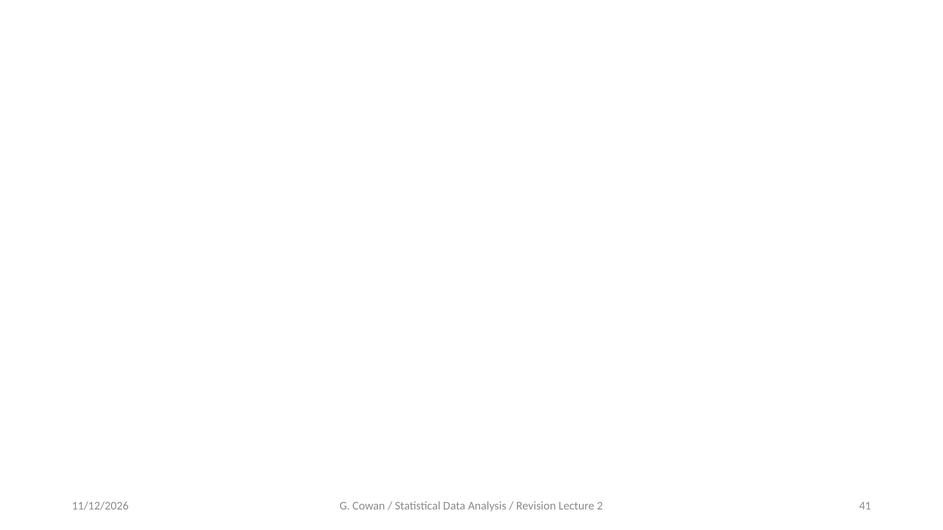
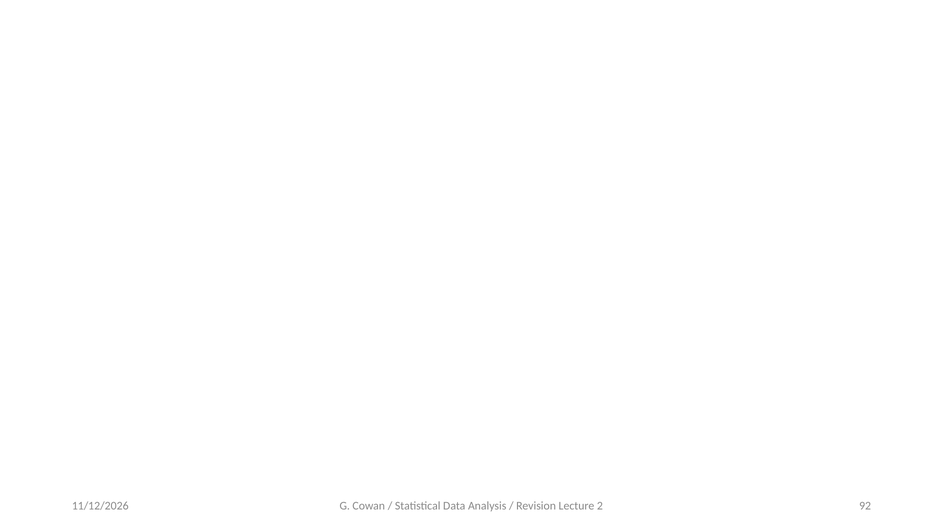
41: 41 -> 92
